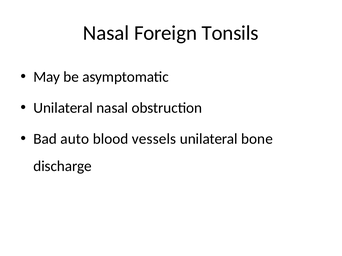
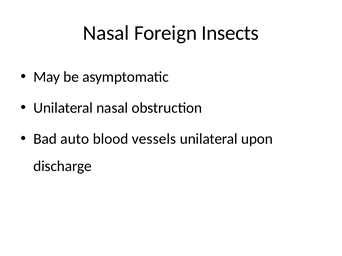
Tonsils: Tonsils -> Insects
bone: bone -> upon
